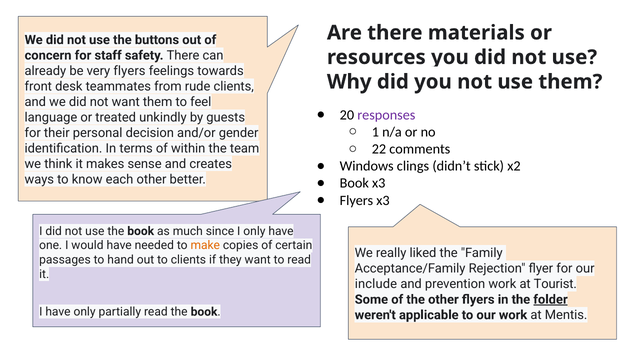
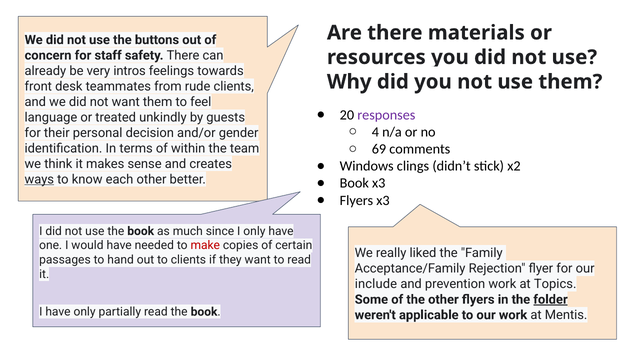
very flyers: flyers -> intros
1: 1 -> 4
22: 22 -> 69
ways underline: none -> present
make colour: orange -> red
Tourist: Tourist -> Topics
